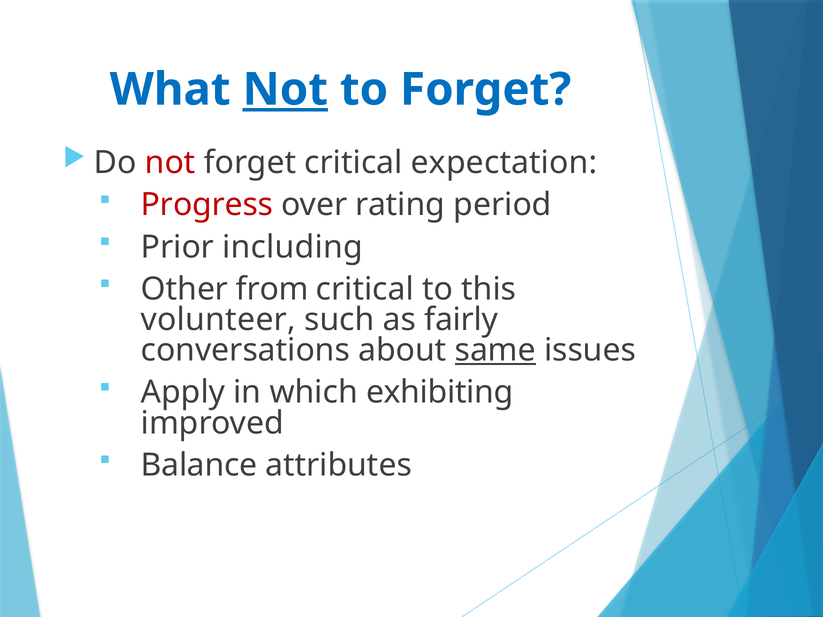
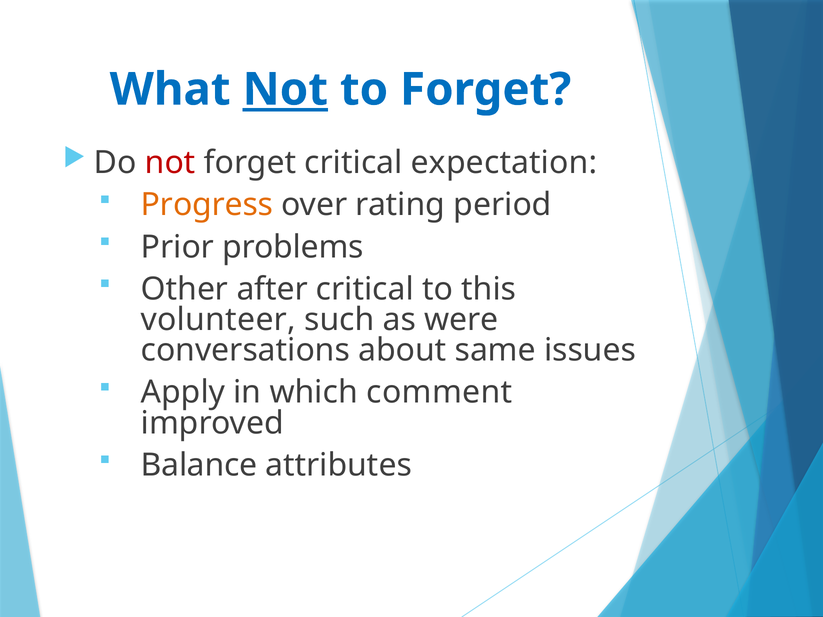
Progress colour: red -> orange
including: including -> problems
from: from -> after
fairly: fairly -> were
same underline: present -> none
exhibiting: exhibiting -> comment
